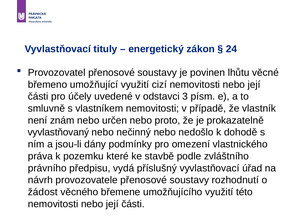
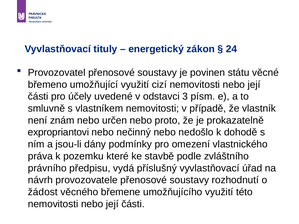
lhůtu: lhůtu -> státu
vyvlastňovaný: vyvlastňovaný -> expropriantovi
